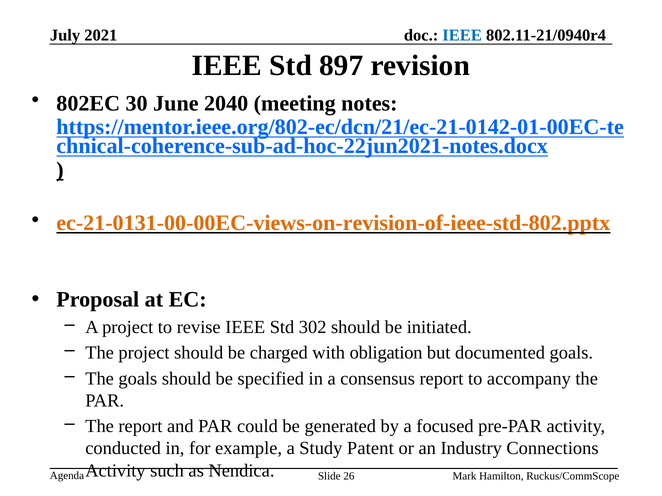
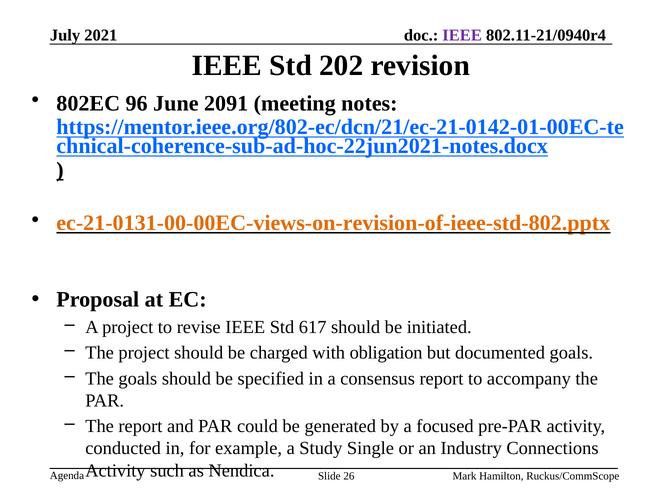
IEEE at (462, 35) colour: blue -> purple
897: 897 -> 202
30: 30 -> 96
2040: 2040 -> 2091
302: 302 -> 617
Patent: Patent -> Single
